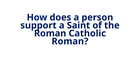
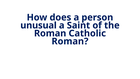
support: support -> unusual
